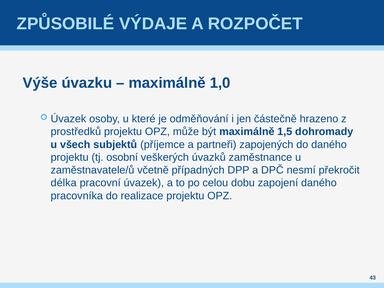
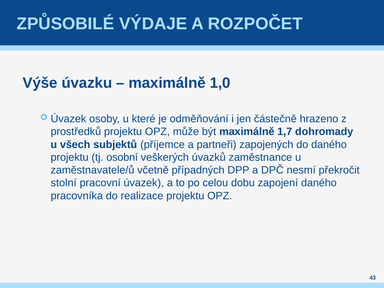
1,5: 1,5 -> 1,7
délka: délka -> stolní
